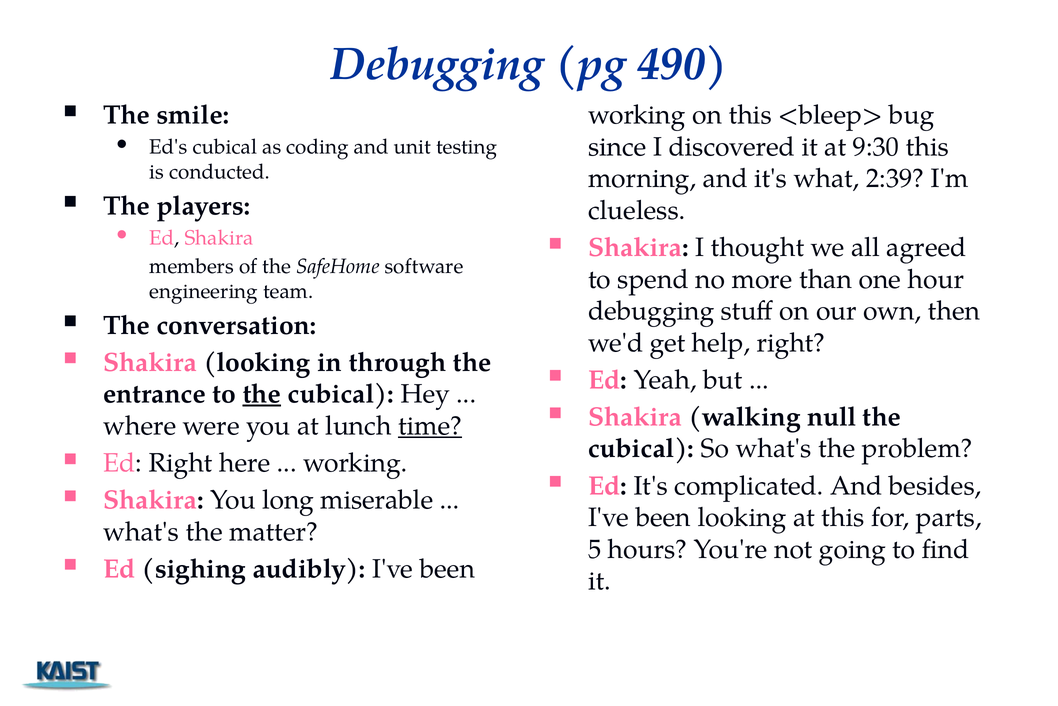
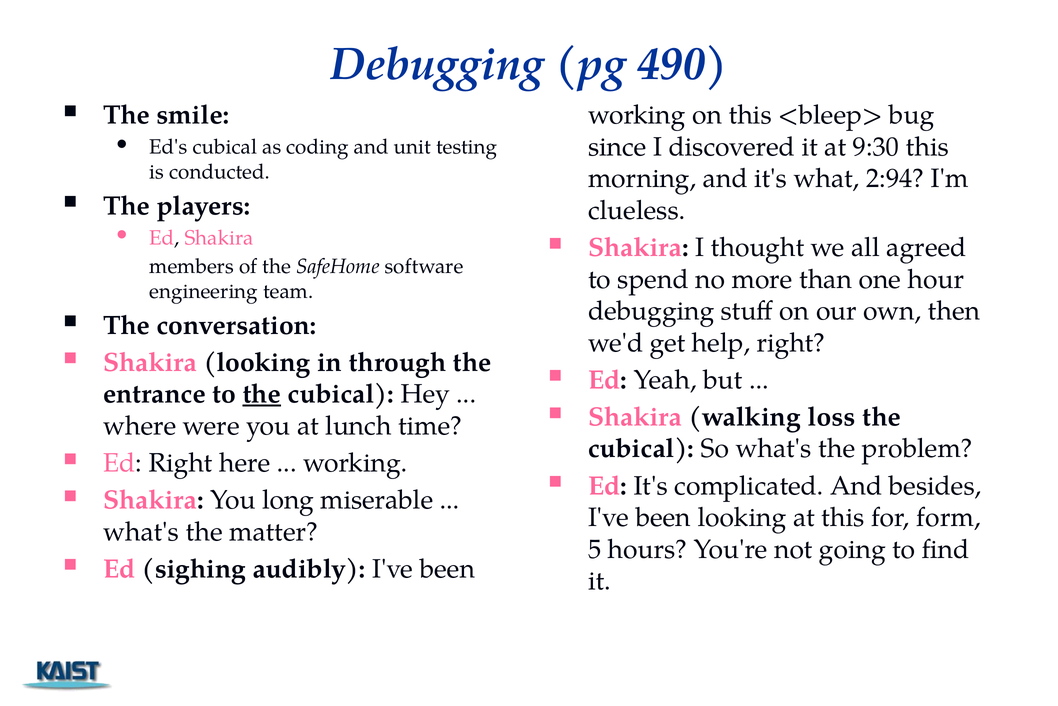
2:39: 2:39 -> 2:94
null: null -> loss
time underline: present -> none
parts: parts -> form
